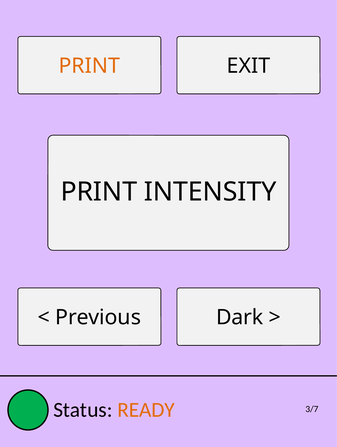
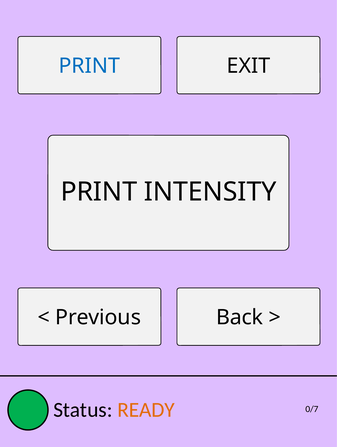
PRINT at (89, 66) colour: orange -> blue
Dark: Dark -> Back
3/7: 3/7 -> 0/7
